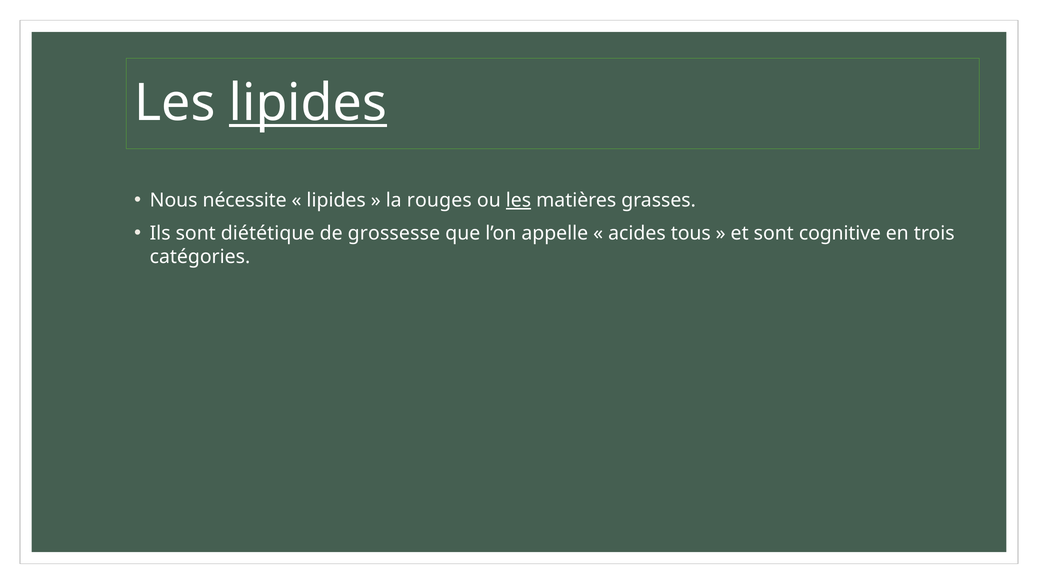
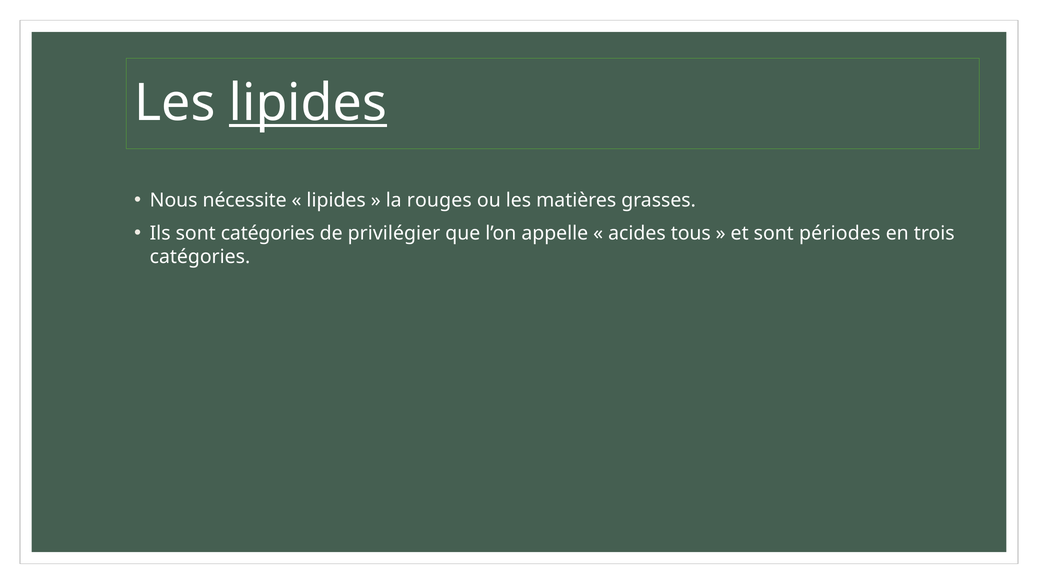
les at (518, 200) underline: present -> none
sont diététique: diététique -> catégories
grossesse: grossesse -> privilégier
cognitive: cognitive -> périodes
